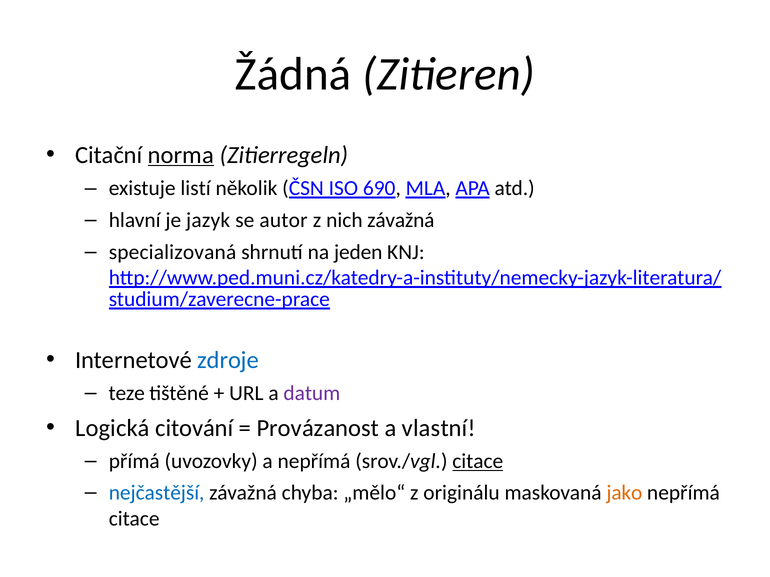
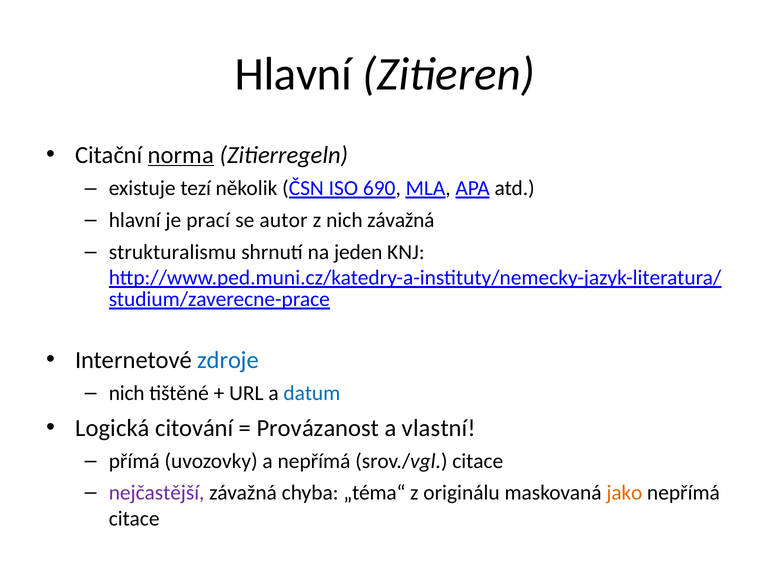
Žádná at (293, 75): Žádná -> Hlavní
listí: listí -> tezí
jazyk: jazyk -> prací
specializovaná: specializovaná -> strukturalismu
teze at (127, 394): teze -> nich
datum colour: purple -> blue
citace at (478, 462) underline: present -> none
nejčastější colour: blue -> purple
„mělo“: „mělo“ -> „téma“
